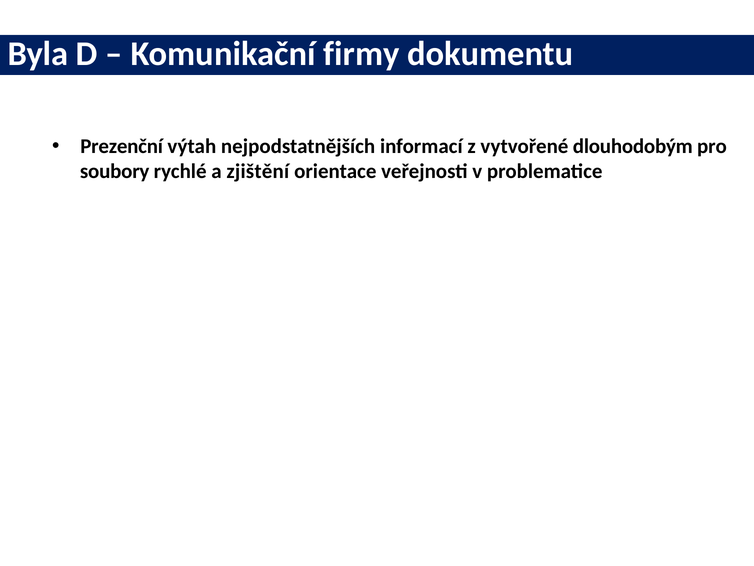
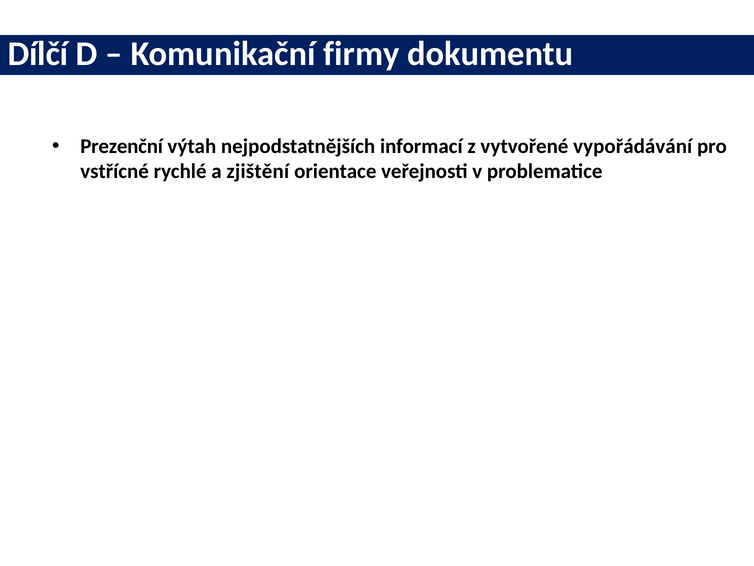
Byla: Byla -> Dílčí
dlouhodobým: dlouhodobým -> vypořádávání
soubory: soubory -> vstřícné
